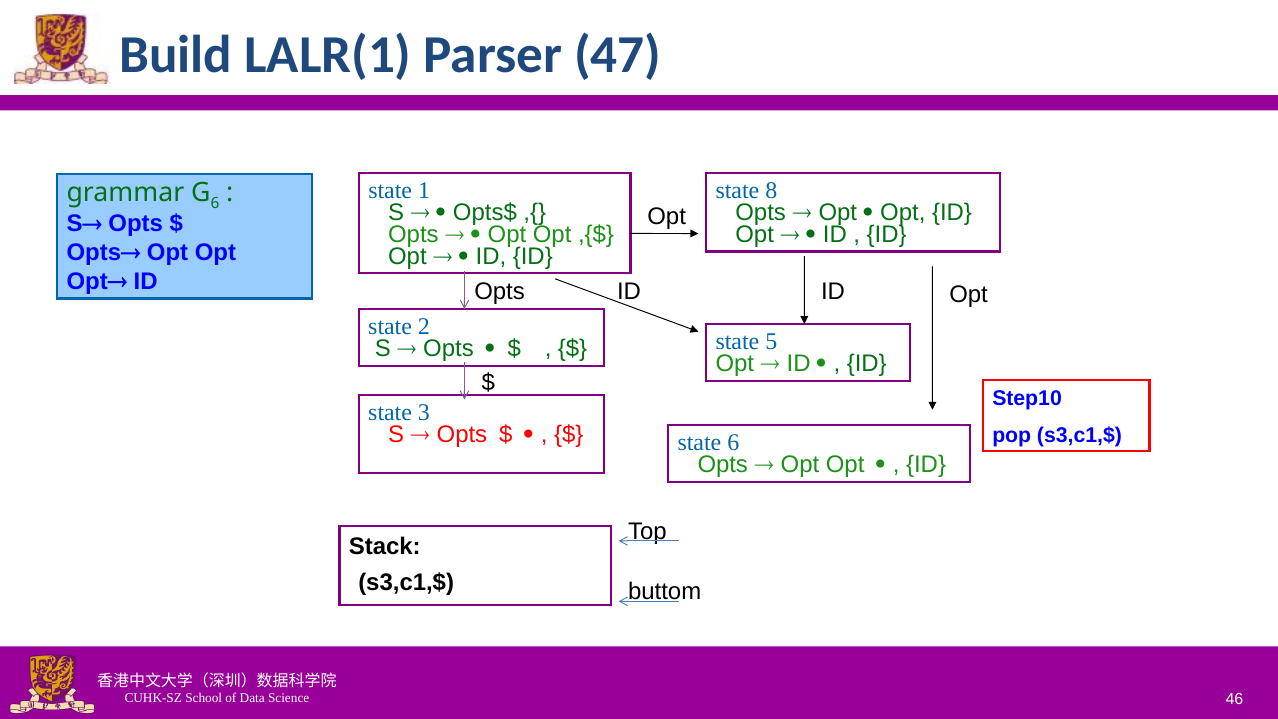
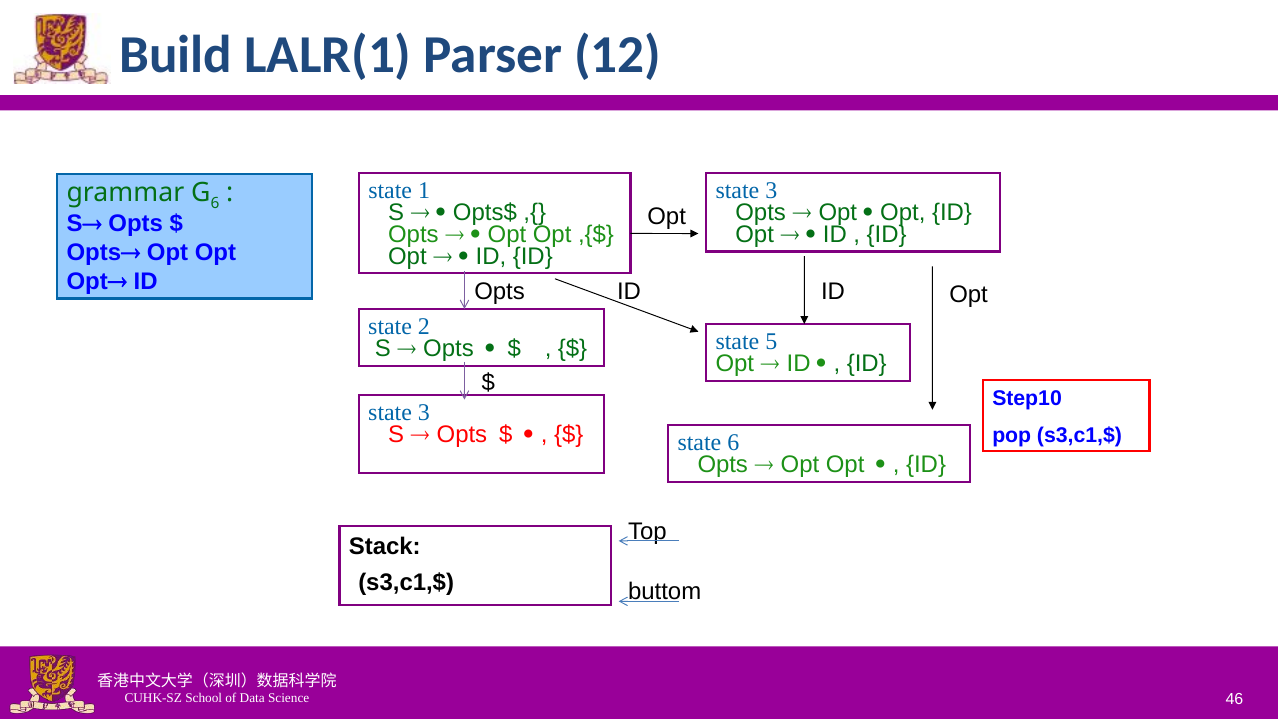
47: 47 -> 12
8 at (771, 191): 8 -> 3
